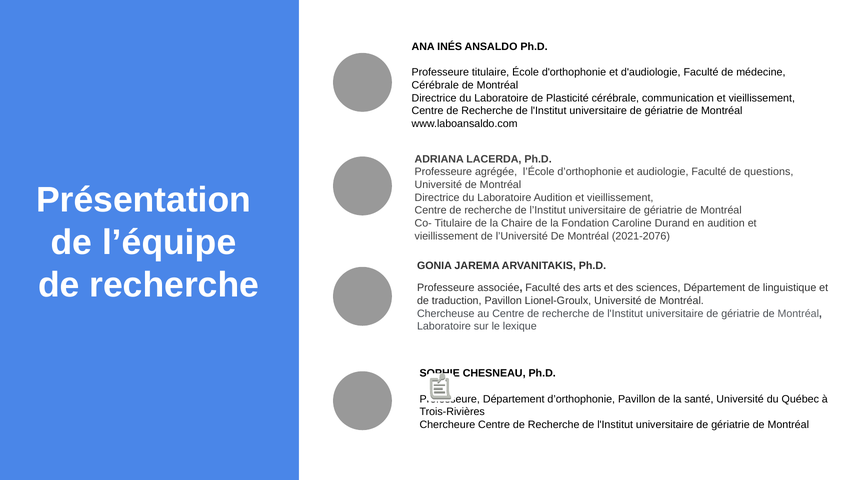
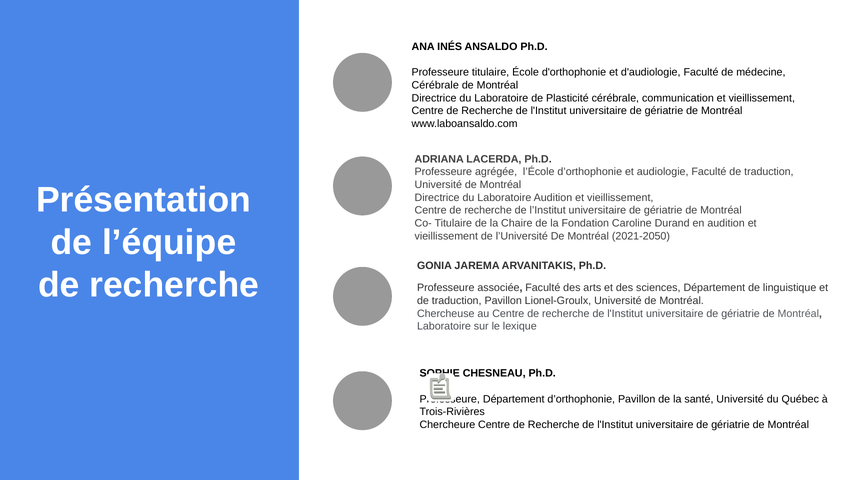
Faculté de questions: questions -> traduction
2021-2076: 2021-2076 -> 2021-2050
